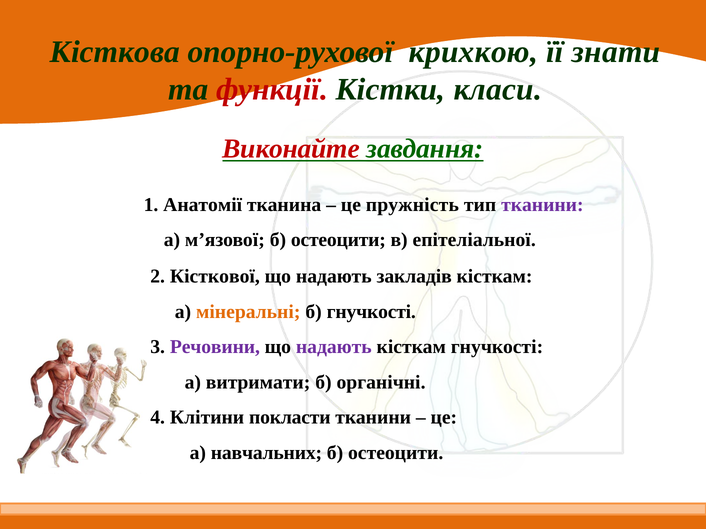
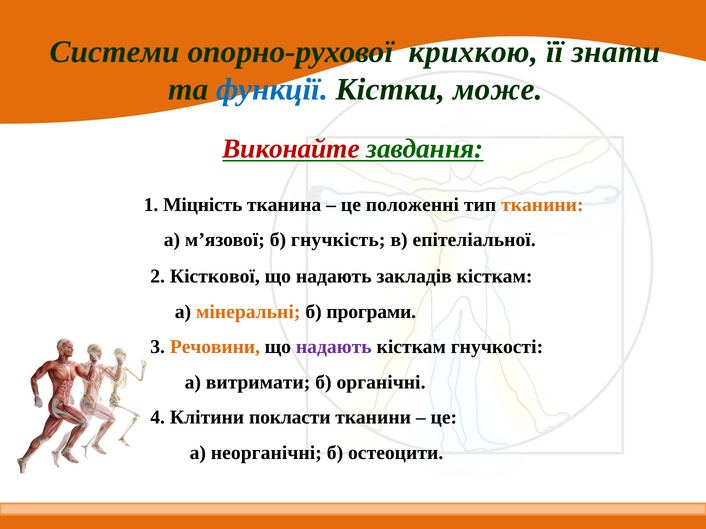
Кісткова: Кісткова -> Системи
функції colour: red -> blue
класи: класи -> може
Анатомії: Анатомії -> Міцність
пружність: пружність -> положенні
тканини at (542, 205) colour: purple -> orange
м’язової б остеоцити: остеоцити -> гнучкість
б гнучкості: гнучкості -> програми
Речовини colour: purple -> orange
навчальних: навчальних -> неорганічні
